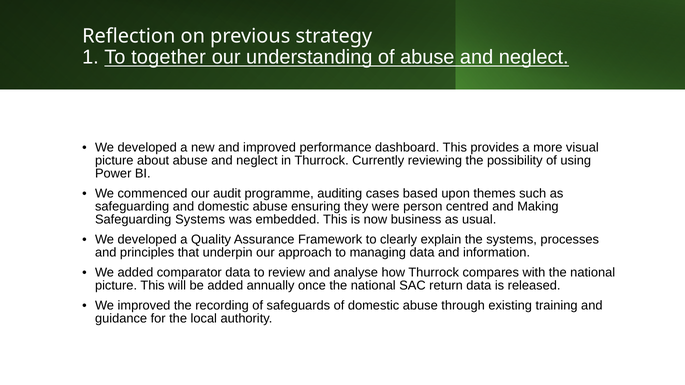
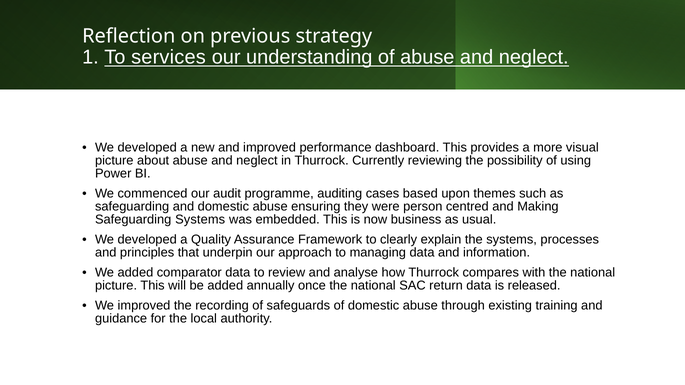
together: together -> services
